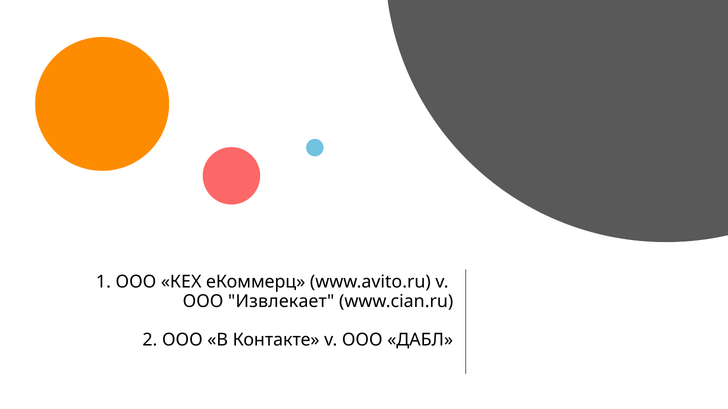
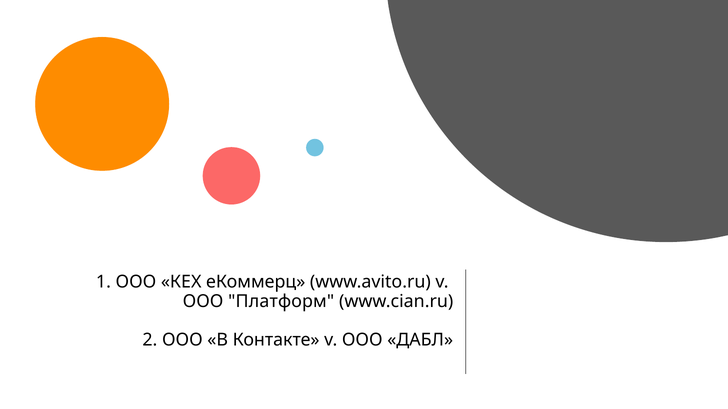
Извлекает: Извлекает -> Платформ
